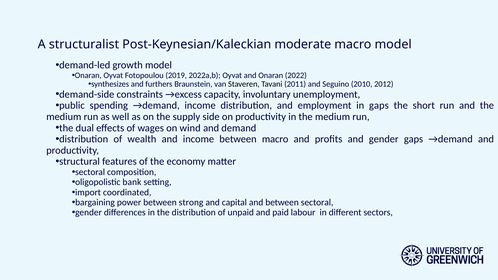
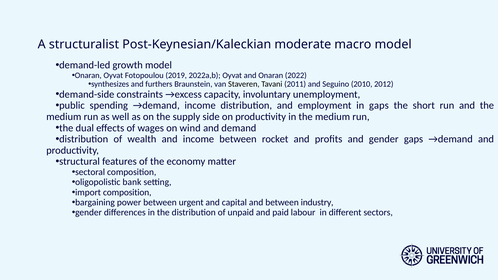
between macro: macro -> rocket
import coordinated: coordinated -> composition
strong: strong -> urgent
between sectoral: sectoral -> industry
